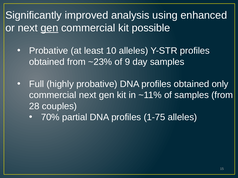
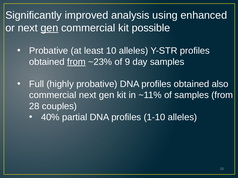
from at (76, 62) underline: none -> present
only: only -> also
70%: 70% -> 40%
1-75: 1-75 -> 1-10
